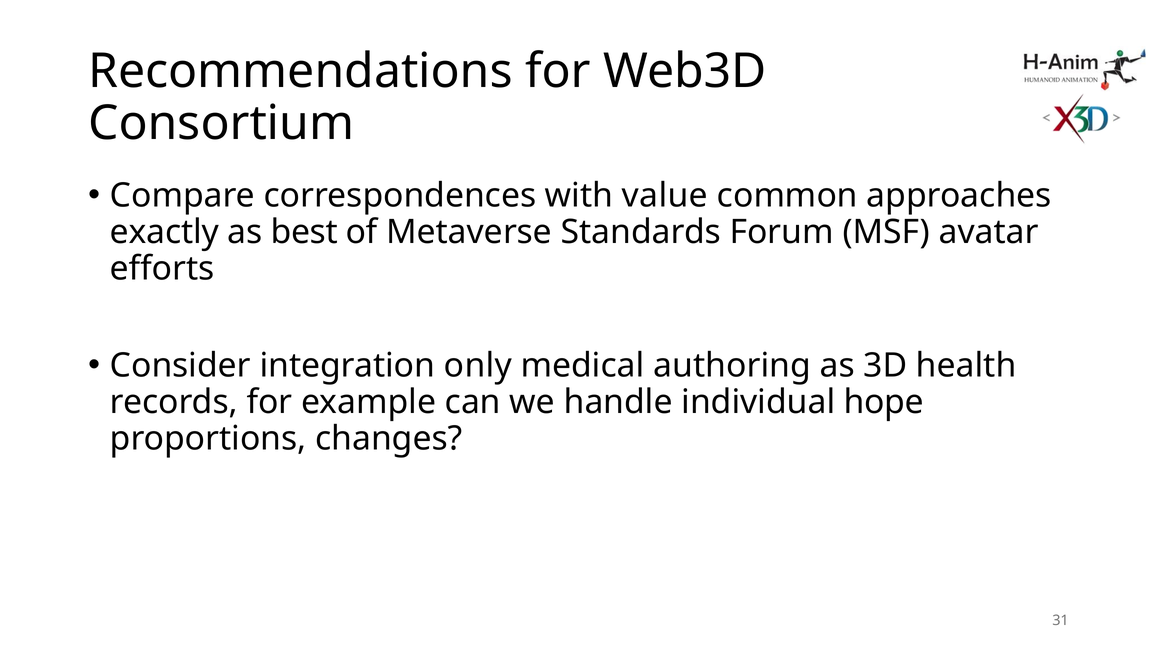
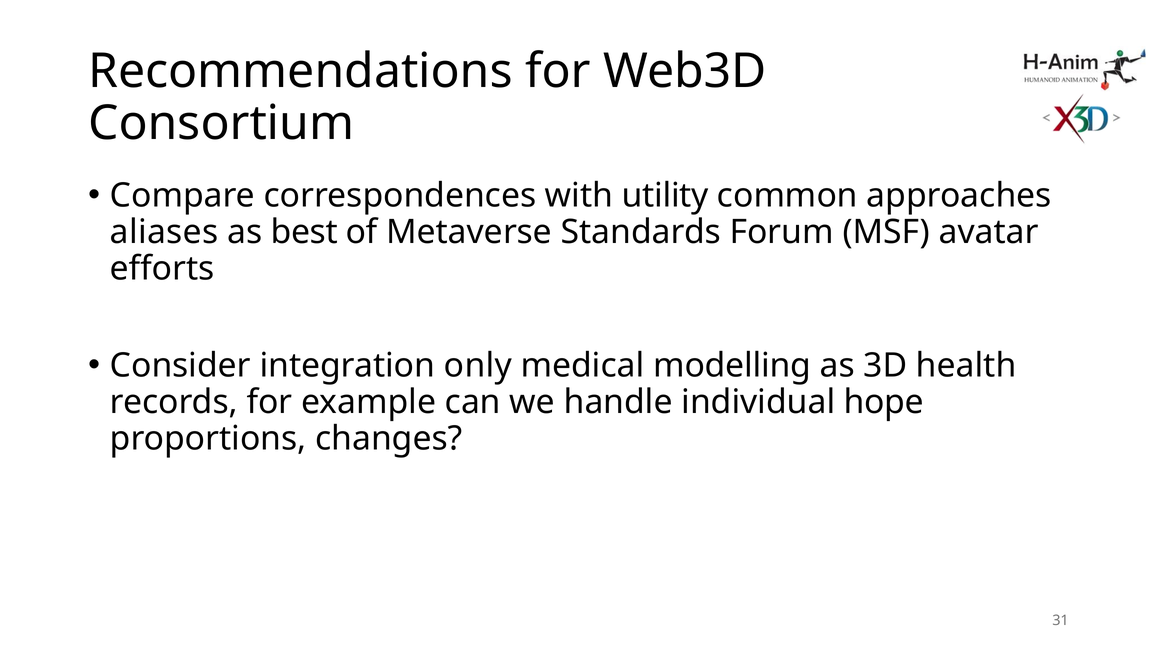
value: value -> utility
exactly: exactly -> aliases
authoring: authoring -> modelling
